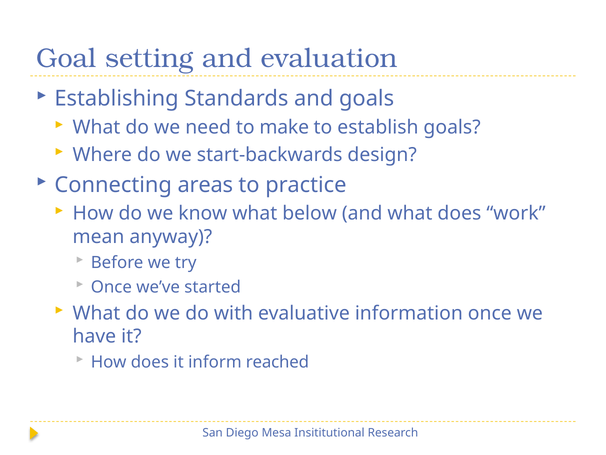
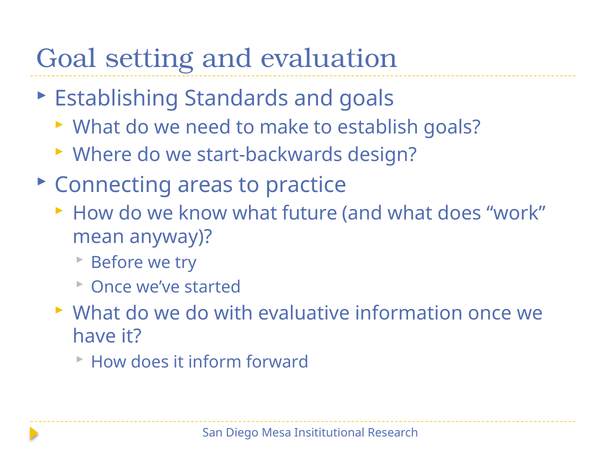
below: below -> future
reached: reached -> forward
